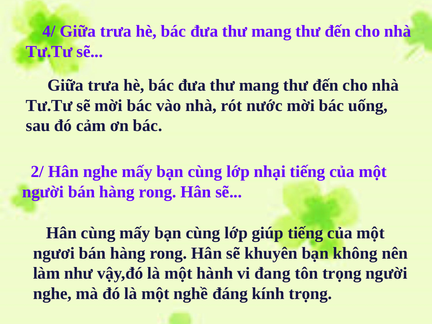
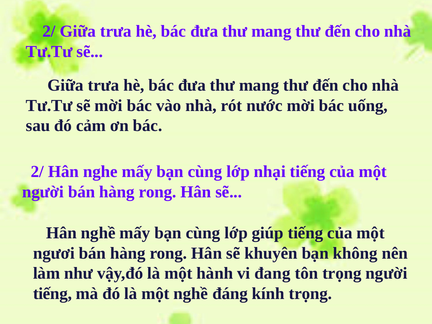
4/ at (49, 31): 4/ -> 2/
Hân cùng: cùng -> nghề
nghe at (52, 293): nghe -> tiếng
